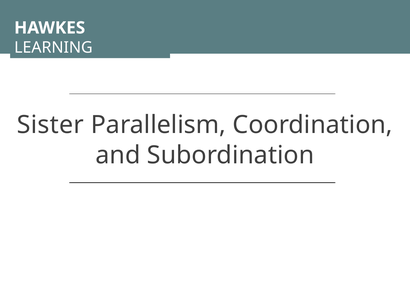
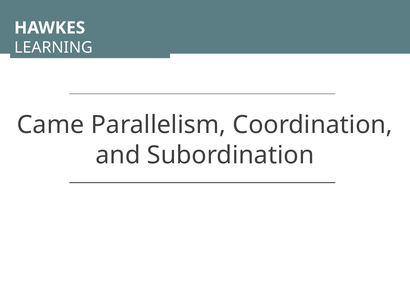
Sister: Sister -> Came
